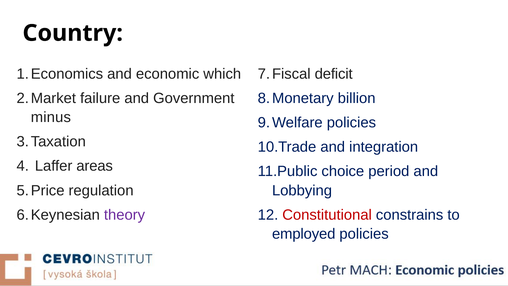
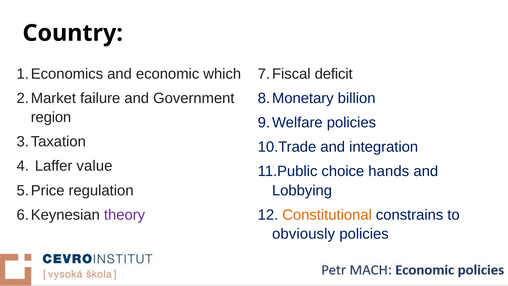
minus: minus -> region
areas: areas -> value
period: period -> hands
Constitutional colour: red -> orange
employed: employed -> obviously
